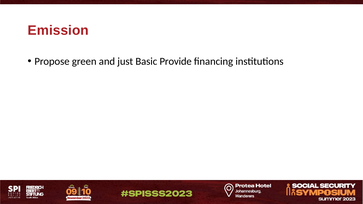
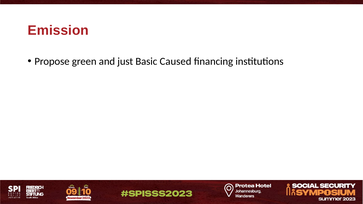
Provide: Provide -> Caused
